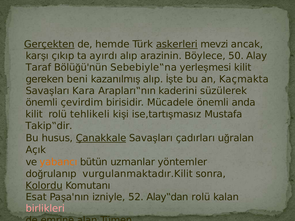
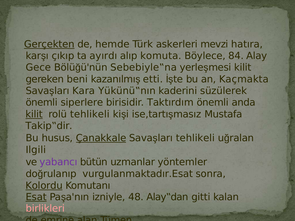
askerleri underline: present -> none
ancak: ancak -> hatıra
arazinin: arazinin -> komuta
50: 50 -> 84
Taraf: Taraf -> Gece
kazanılmış alıp: alıp -> etti
Arapları‟nın: Arapları‟nın -> Yükünü‟nın
çevirdim: çevirdim -> siperlere
Mücadele: Mücadele -> Taktırdım
kilit at (34, 114) underline: none -> present
Savaşları çadırları: çadırları -> tehlikeli
Açık: Açık -> Ilgili
yabancı colour: orange -> purple
vurgulanmaktadır.Kilit: vurgulanmaktadır.Kilit -> vurgulanmaktadır.Esat
Esat underline: none -> present
52: 52 -> 48
Alay‟dan rolü: rolü -> gitti
